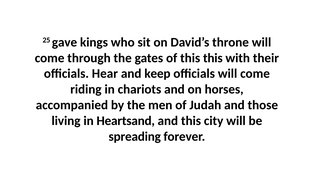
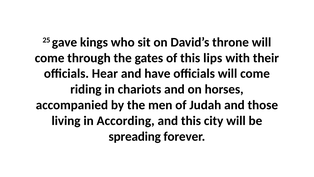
this this: this -> lips
keep: keep -> have
Heartsand: Heartsand -> According
